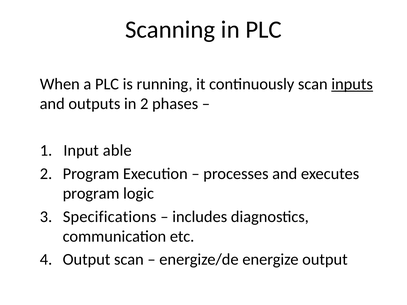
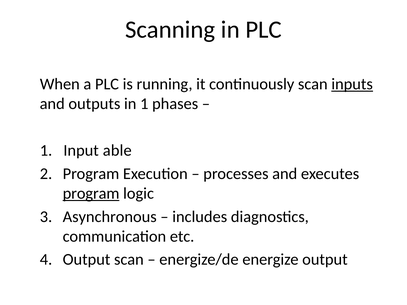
in 2: 2 -> 1
program at (91, 193) underline: none -> present
Specifications: Specifications -> Asynchronous
